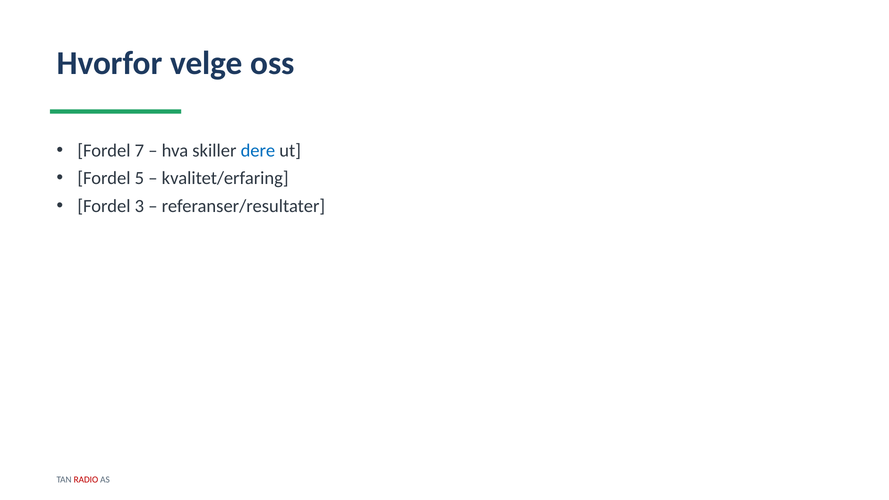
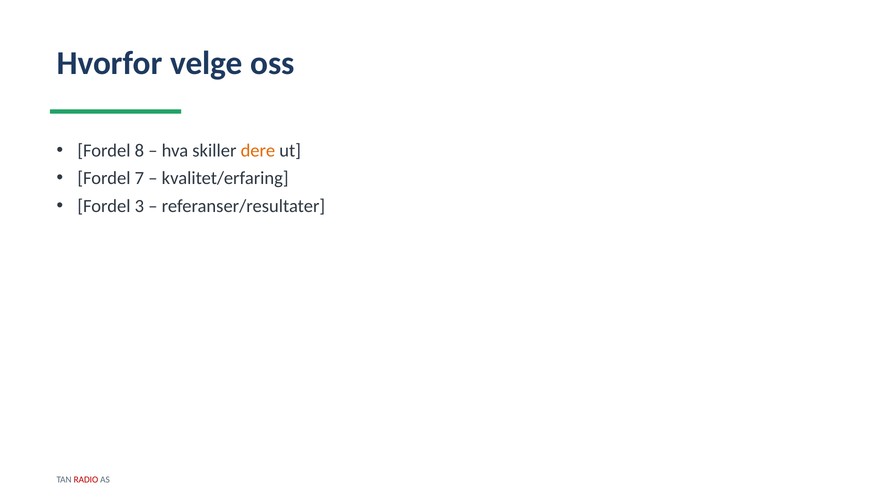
7: 7 -> 8
dere colour: blue -> orange
5: 5 -> 7
